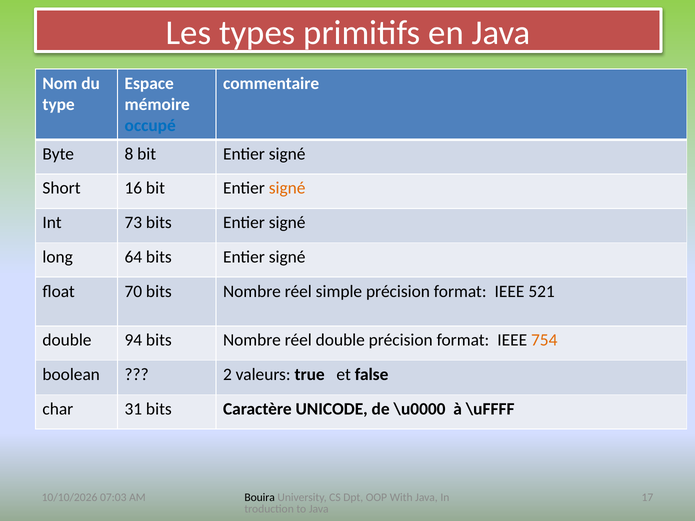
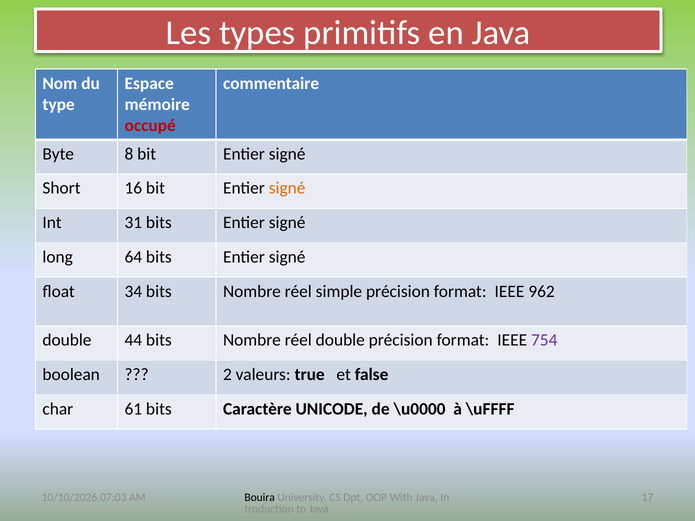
occupé colour: blue -> red
73: 73 -> 31
70: 70 -> 34
521: 521 -> 962
94: 94 -> 44
754 colour: orange -> purple
31: 31 -> 61
